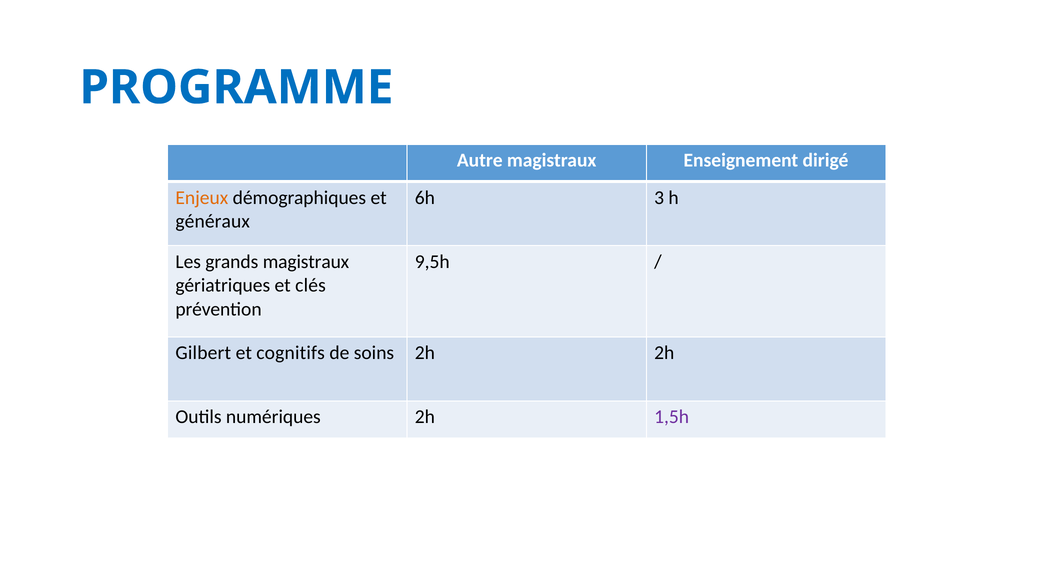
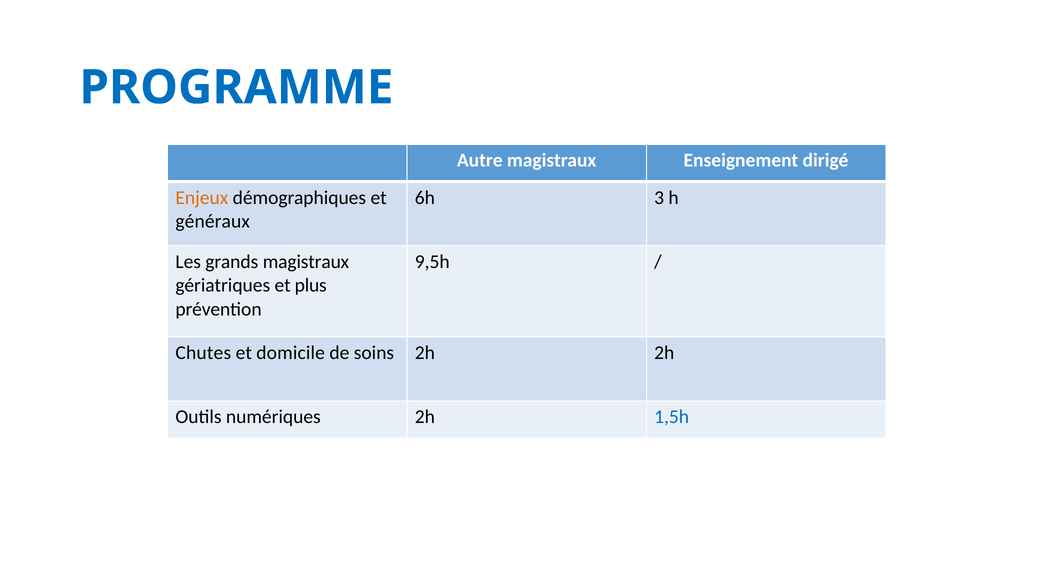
clés: clés -> plus
Gilbert: Gilbert -> Chutes
cognitifs: cognitifs -> domicile
1,5h colour: purple -> blue
